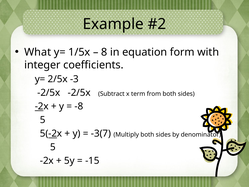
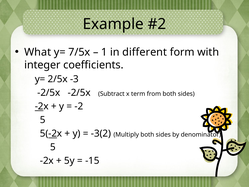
1/5x: 1/5x -> 7/5x
8: 8 -> 1
equation: equation -> different
-8: -8 -> -2
-3(7: -3(7 -> -3(2
